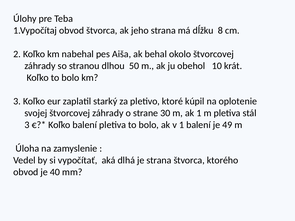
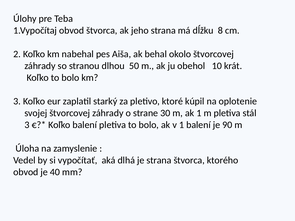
49: 49 -> 90
